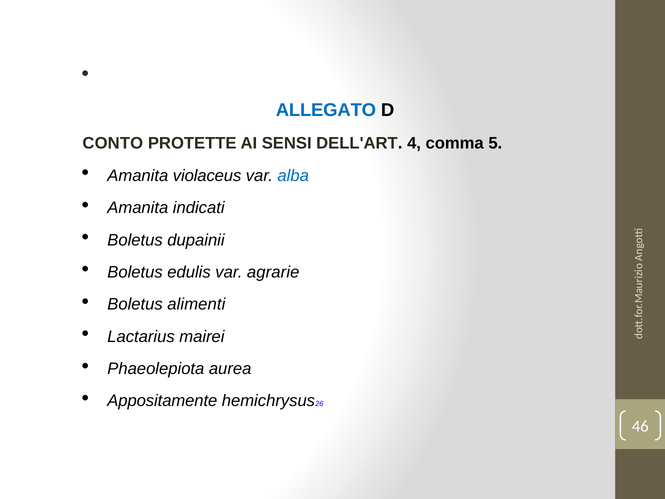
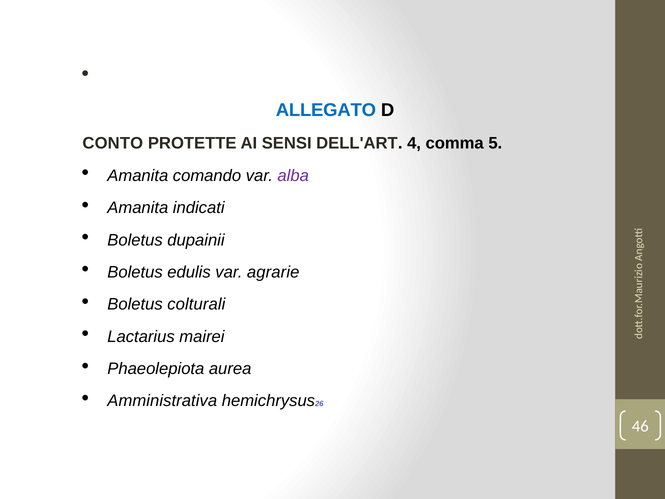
violaceus: violaceus -> comando
alba colour: blue -> purple
alimenti: alimenti -> colturali
Appositamente: Appositamente -> Amministrativa
